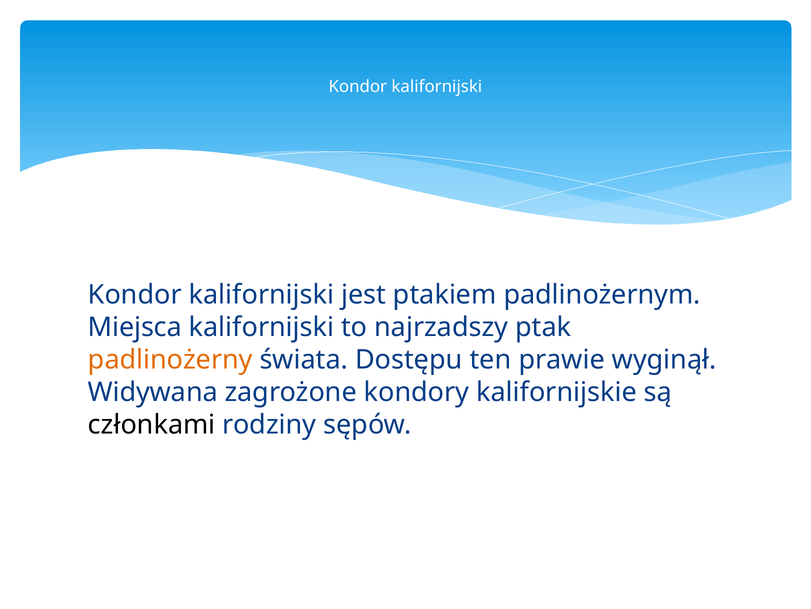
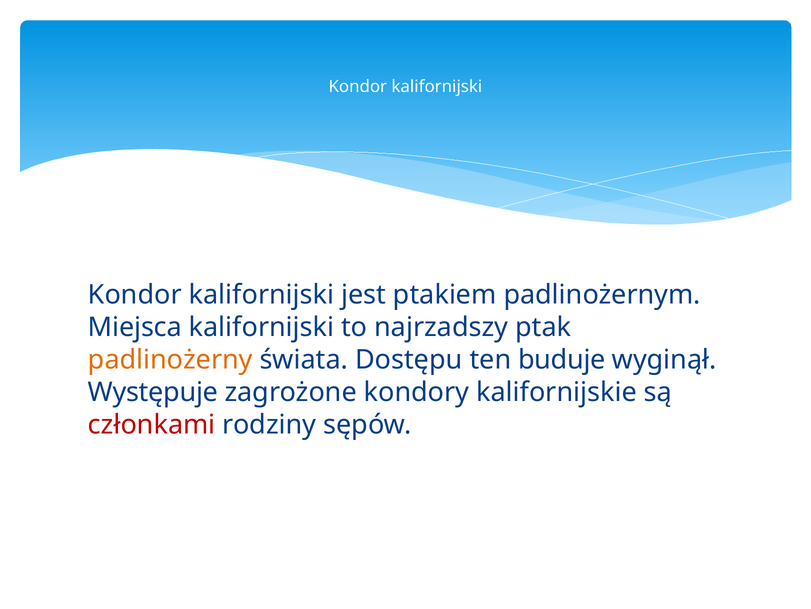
prawie: prawie -> buduje
Widywana: Widywana -> Występuje
członkami colour: black -> red
